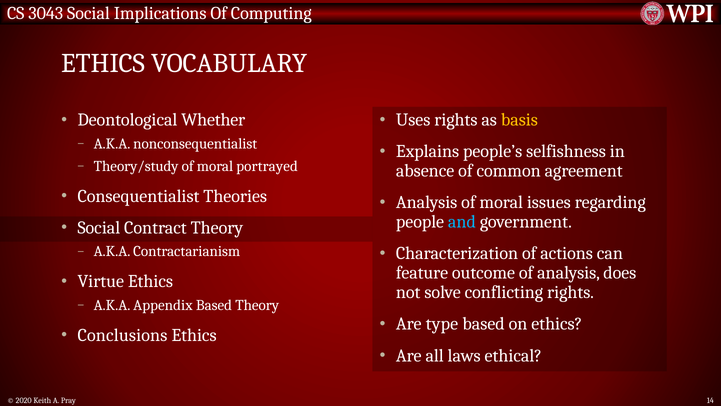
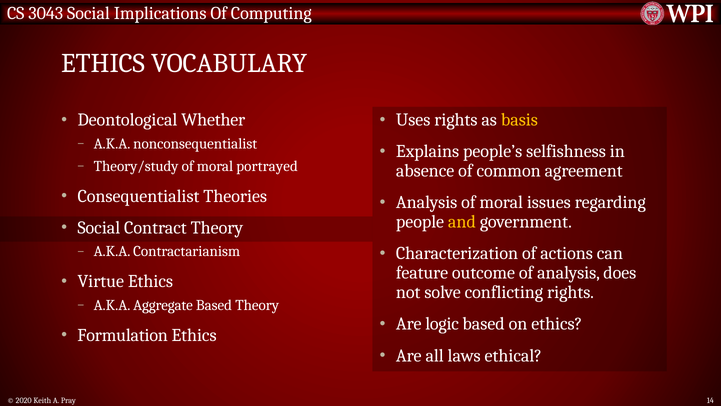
and colour: light blue -> yellow
Appendix: Appendix -> Aggregate
type: type -> logic
Conclusions: Conclusions -> Formulation
